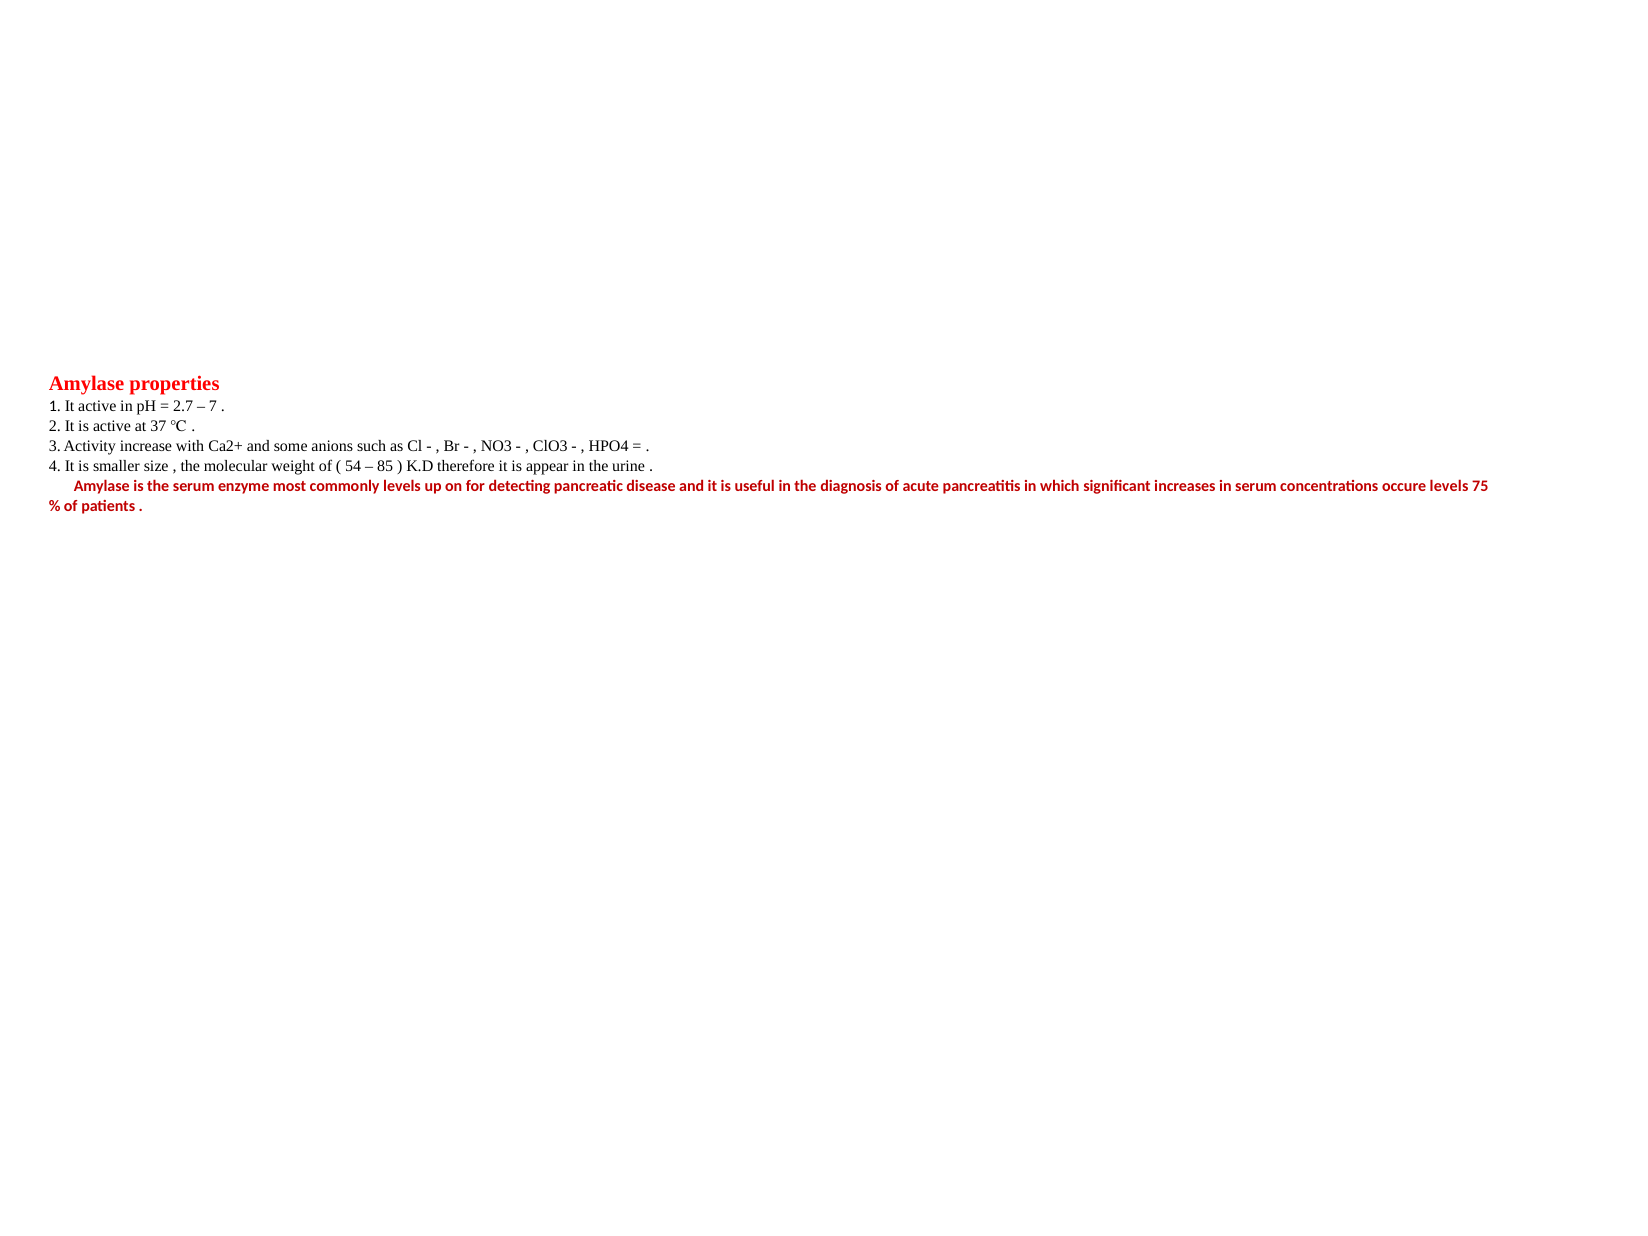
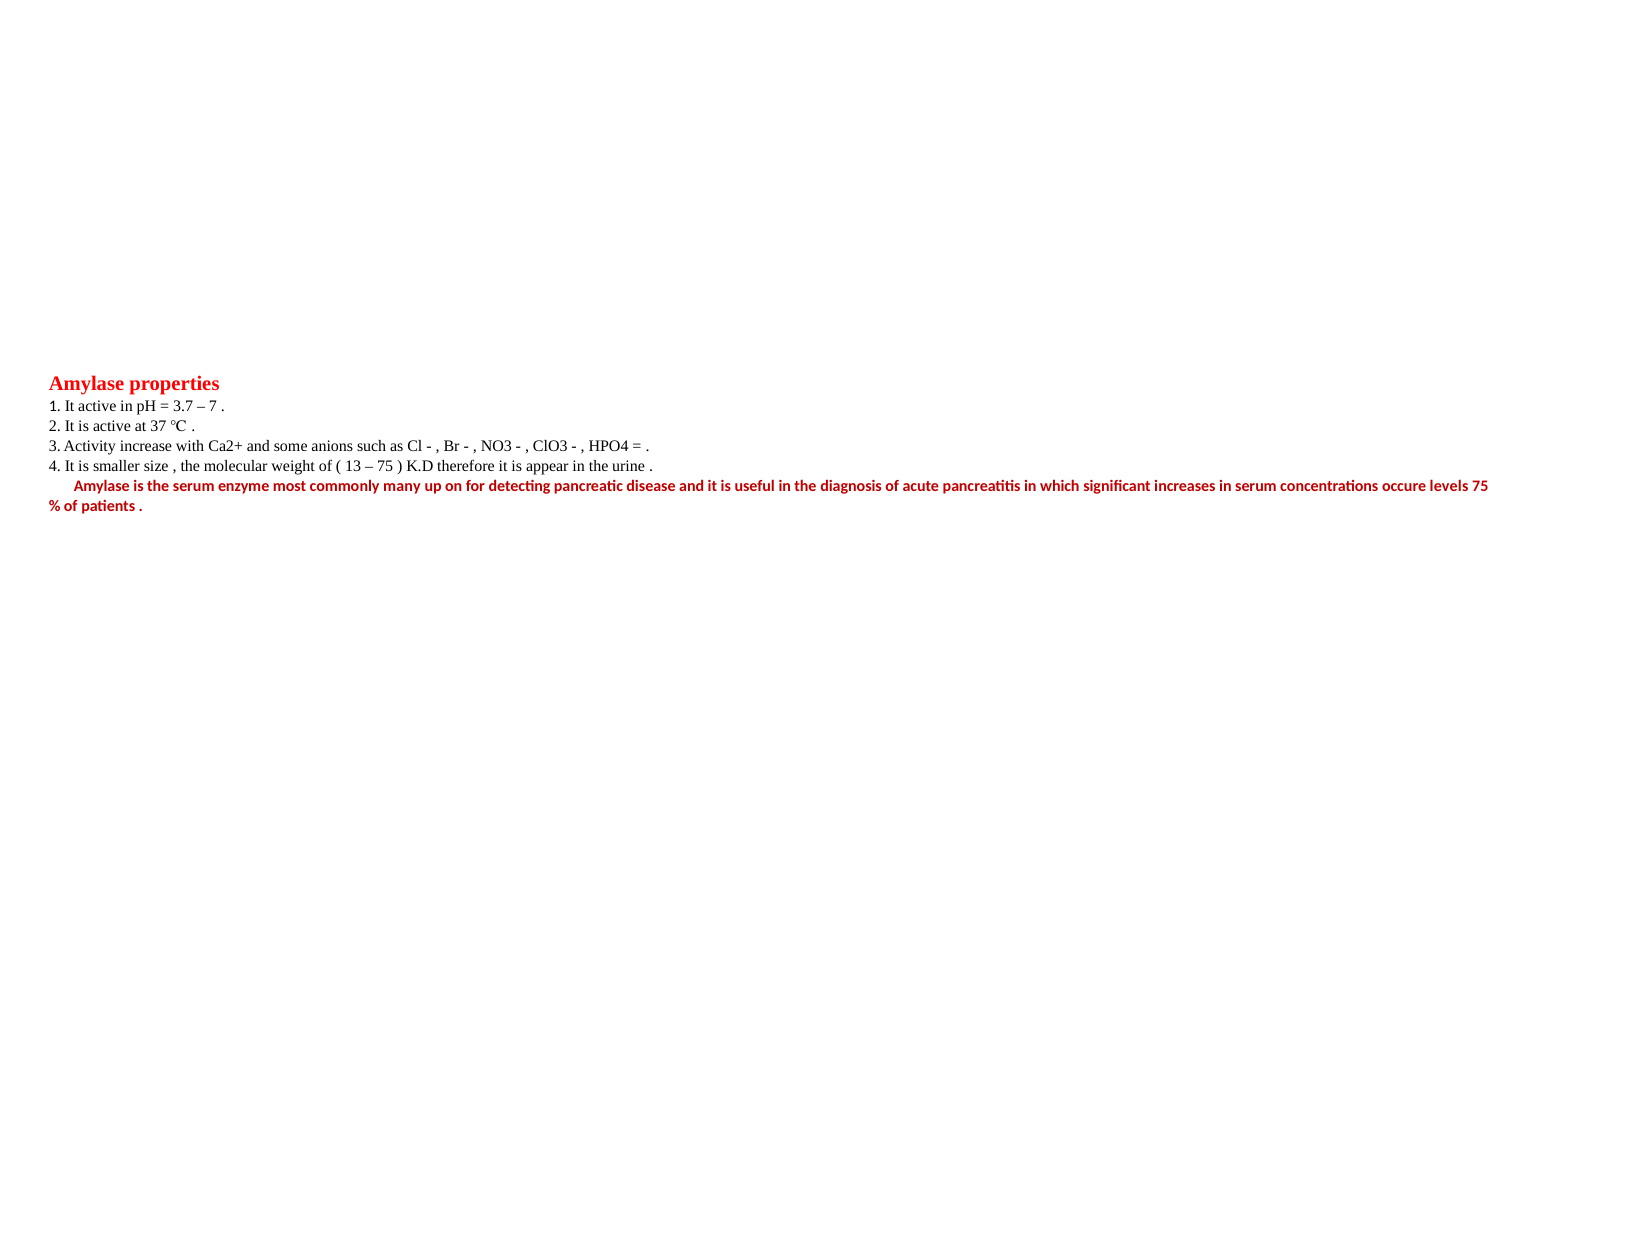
2.7: 2.7 -> 3.7
54: 54 -> 13
85 at (385, 466): 85 -> 75
commonly levels: levels -> many
